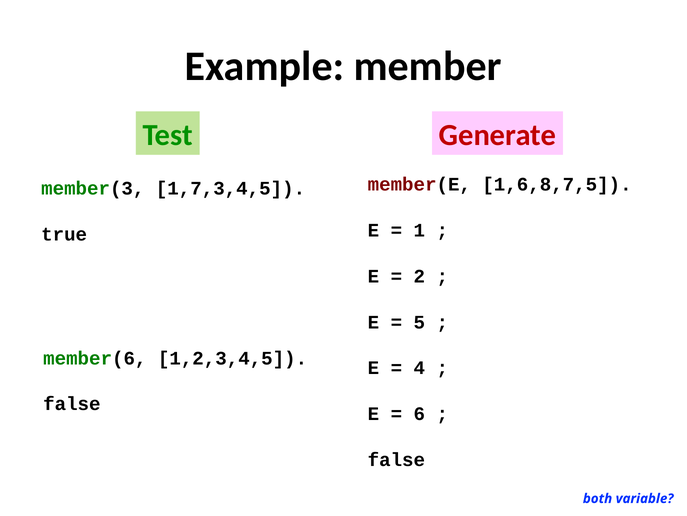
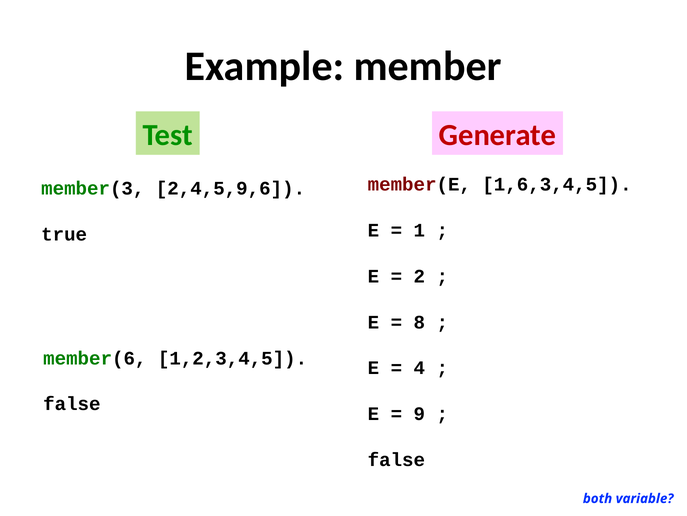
1,6,8,7,5: 1,6,8,7,5 -> 1,6,3,4,5
1,7,3,4,5: 1,7,3,4,5 -> 2,4,5,9,6
5: 5 -> 8
6: 6 -> 9
